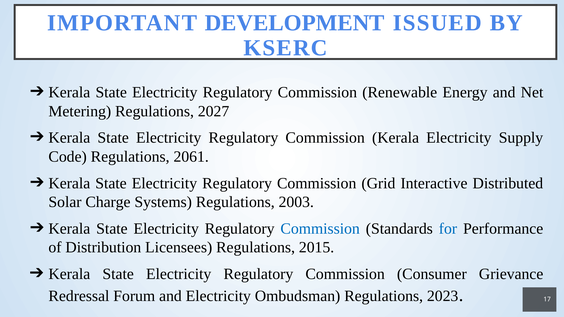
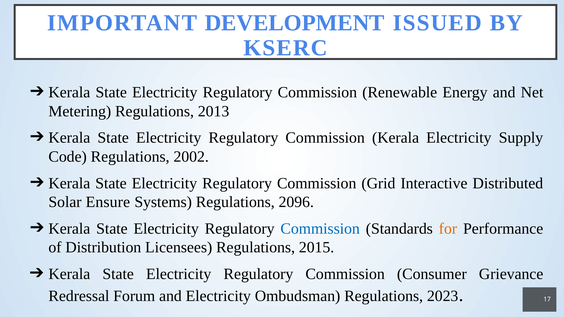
2027: 2027 -> 2013
2061: 2061 -> 2002
Charge: Charge -> Ensure
2003: 2003 -> 2096
for colour: blue -> orange
